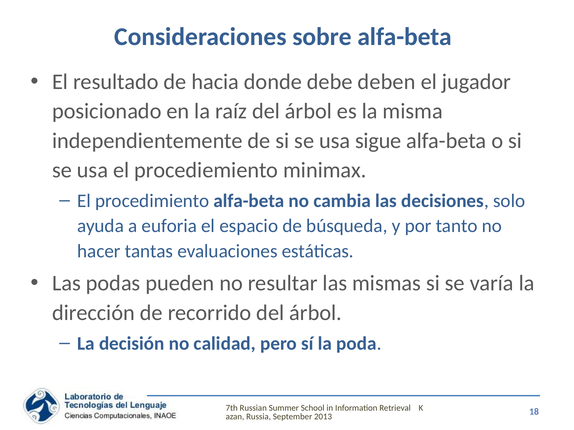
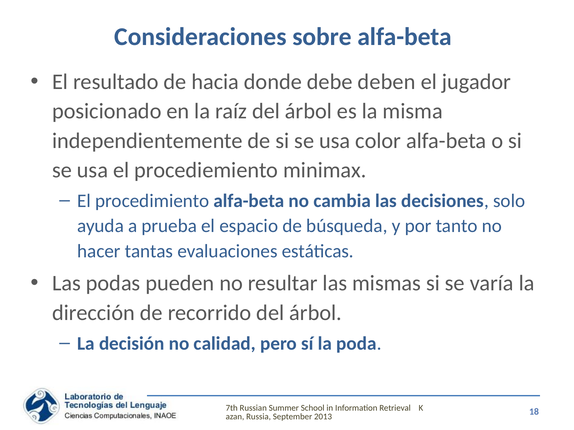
sigue: sigue -> color
euforia: euforia -> prueba
